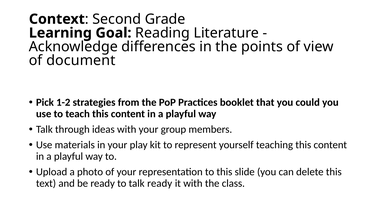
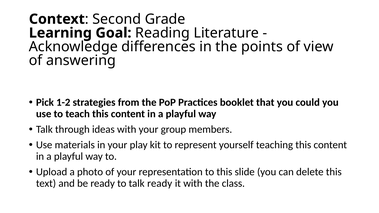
document: document -> answering
